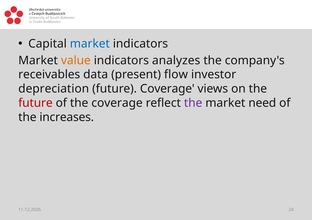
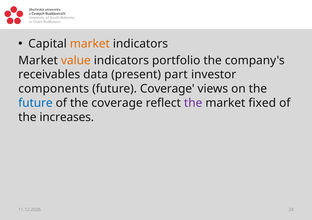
market at (90, 44) colour: blue -> orange
analyzes: analyzes -> portfolio
flow: flow -> part
depreciation: depreciation -> components
future at (35, 103) colour: red -> blue
need: need -> fixed
